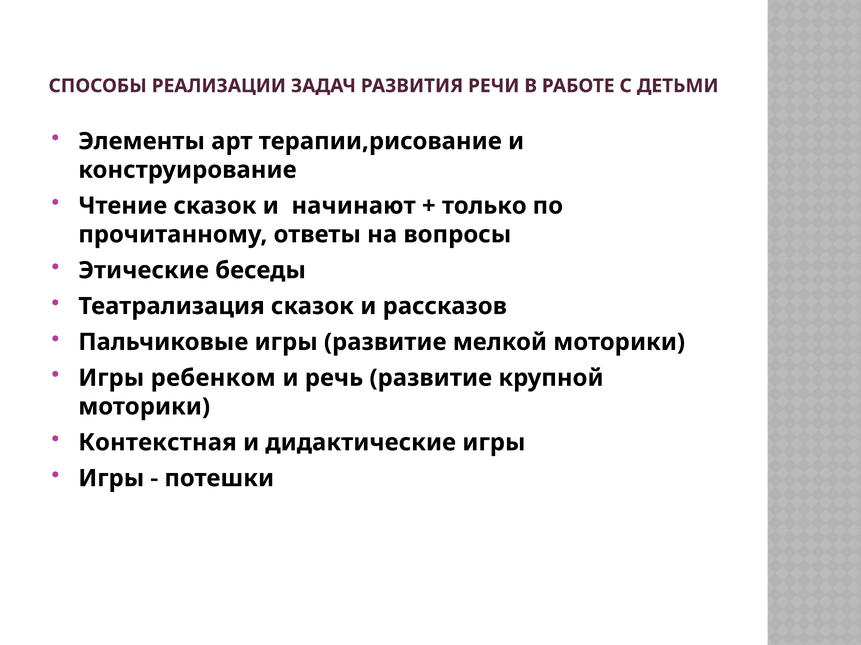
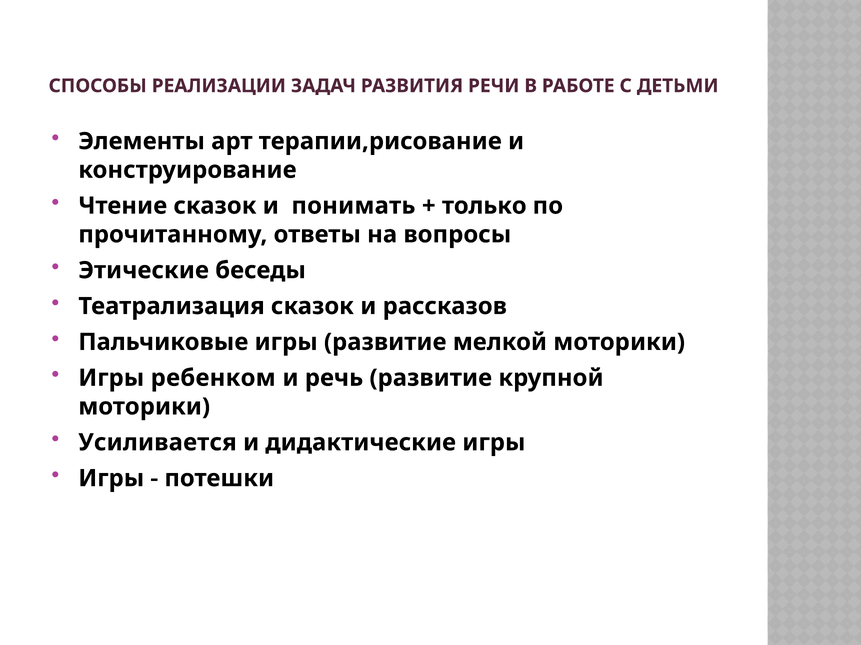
начинают: начинают -> понимать
Контекстная: Контекстная -> Усиливается
